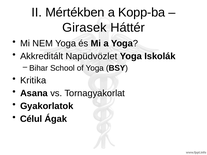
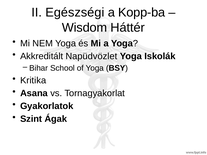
Mértékben: Mértékben -> Egészségi
Girasek: Girasek -> Wisdom
Célul: Célul -> Szint
